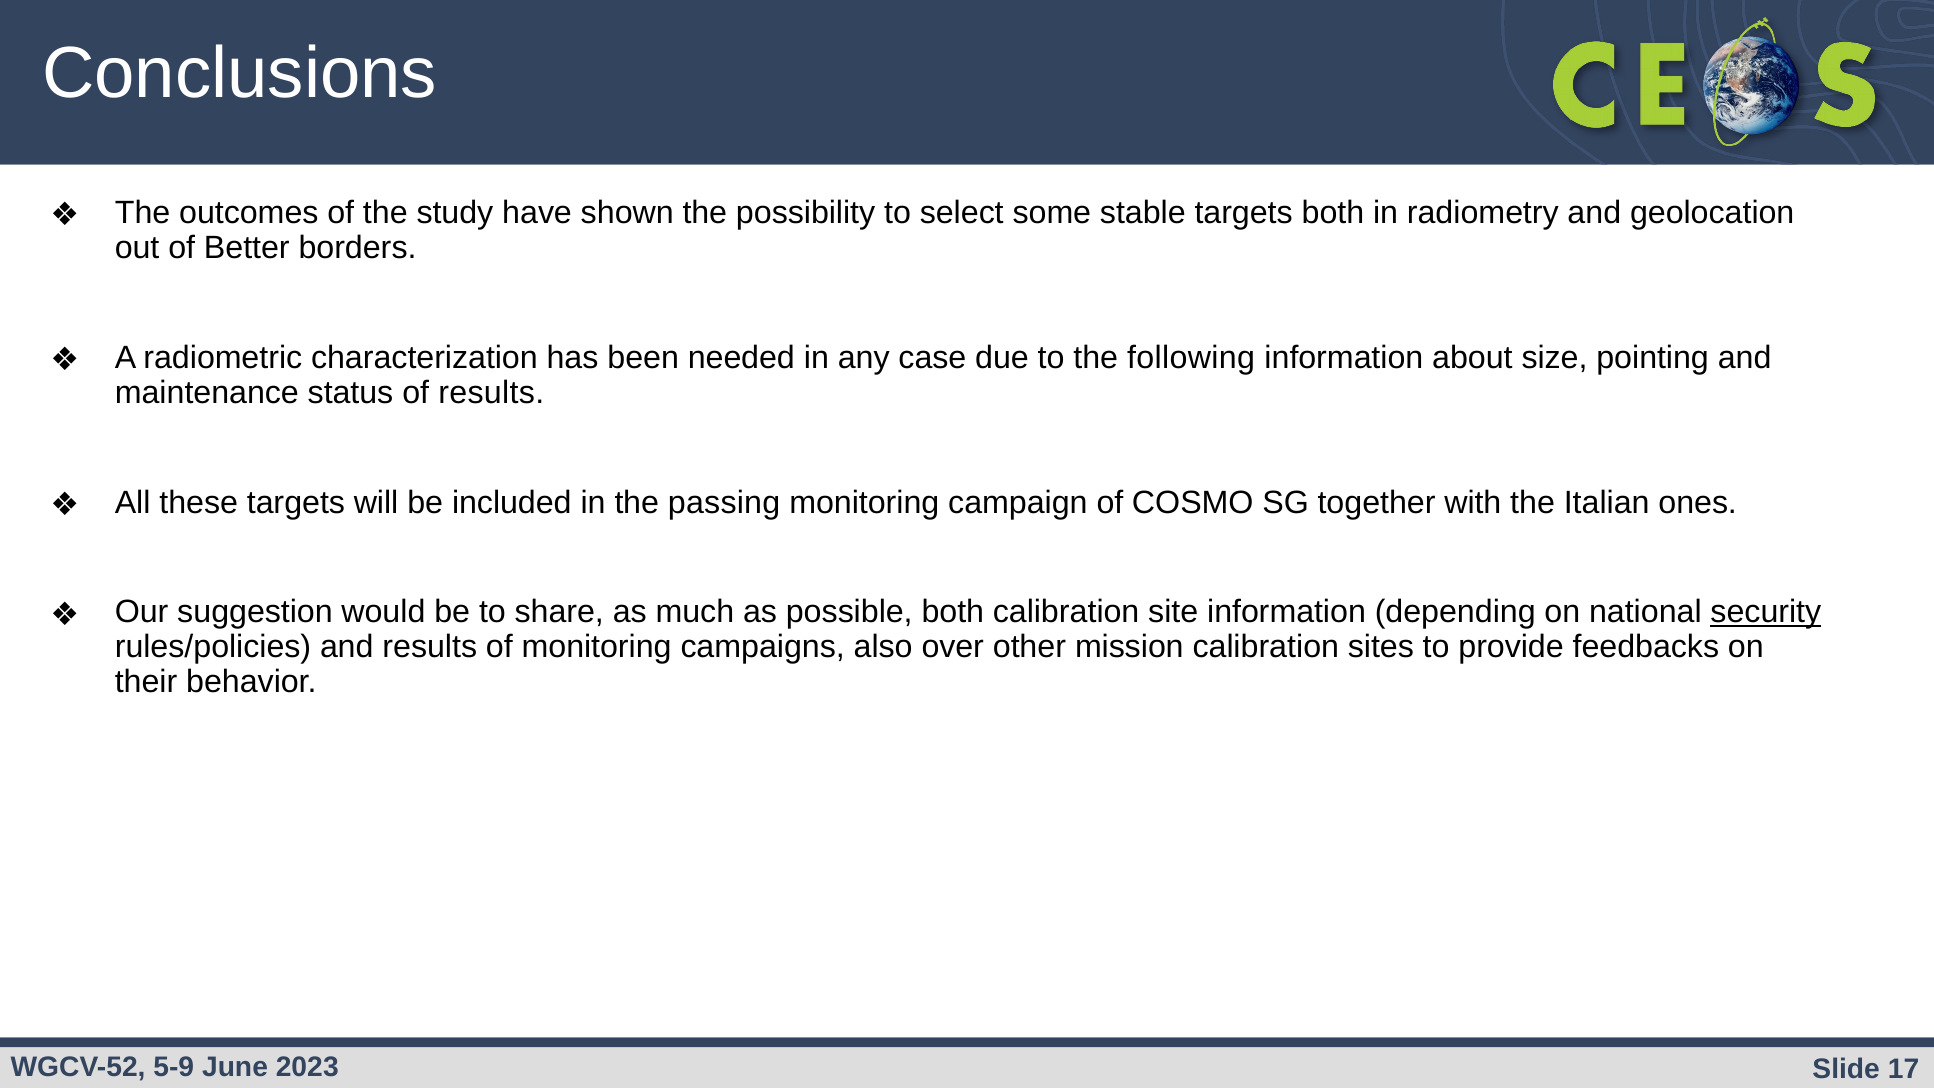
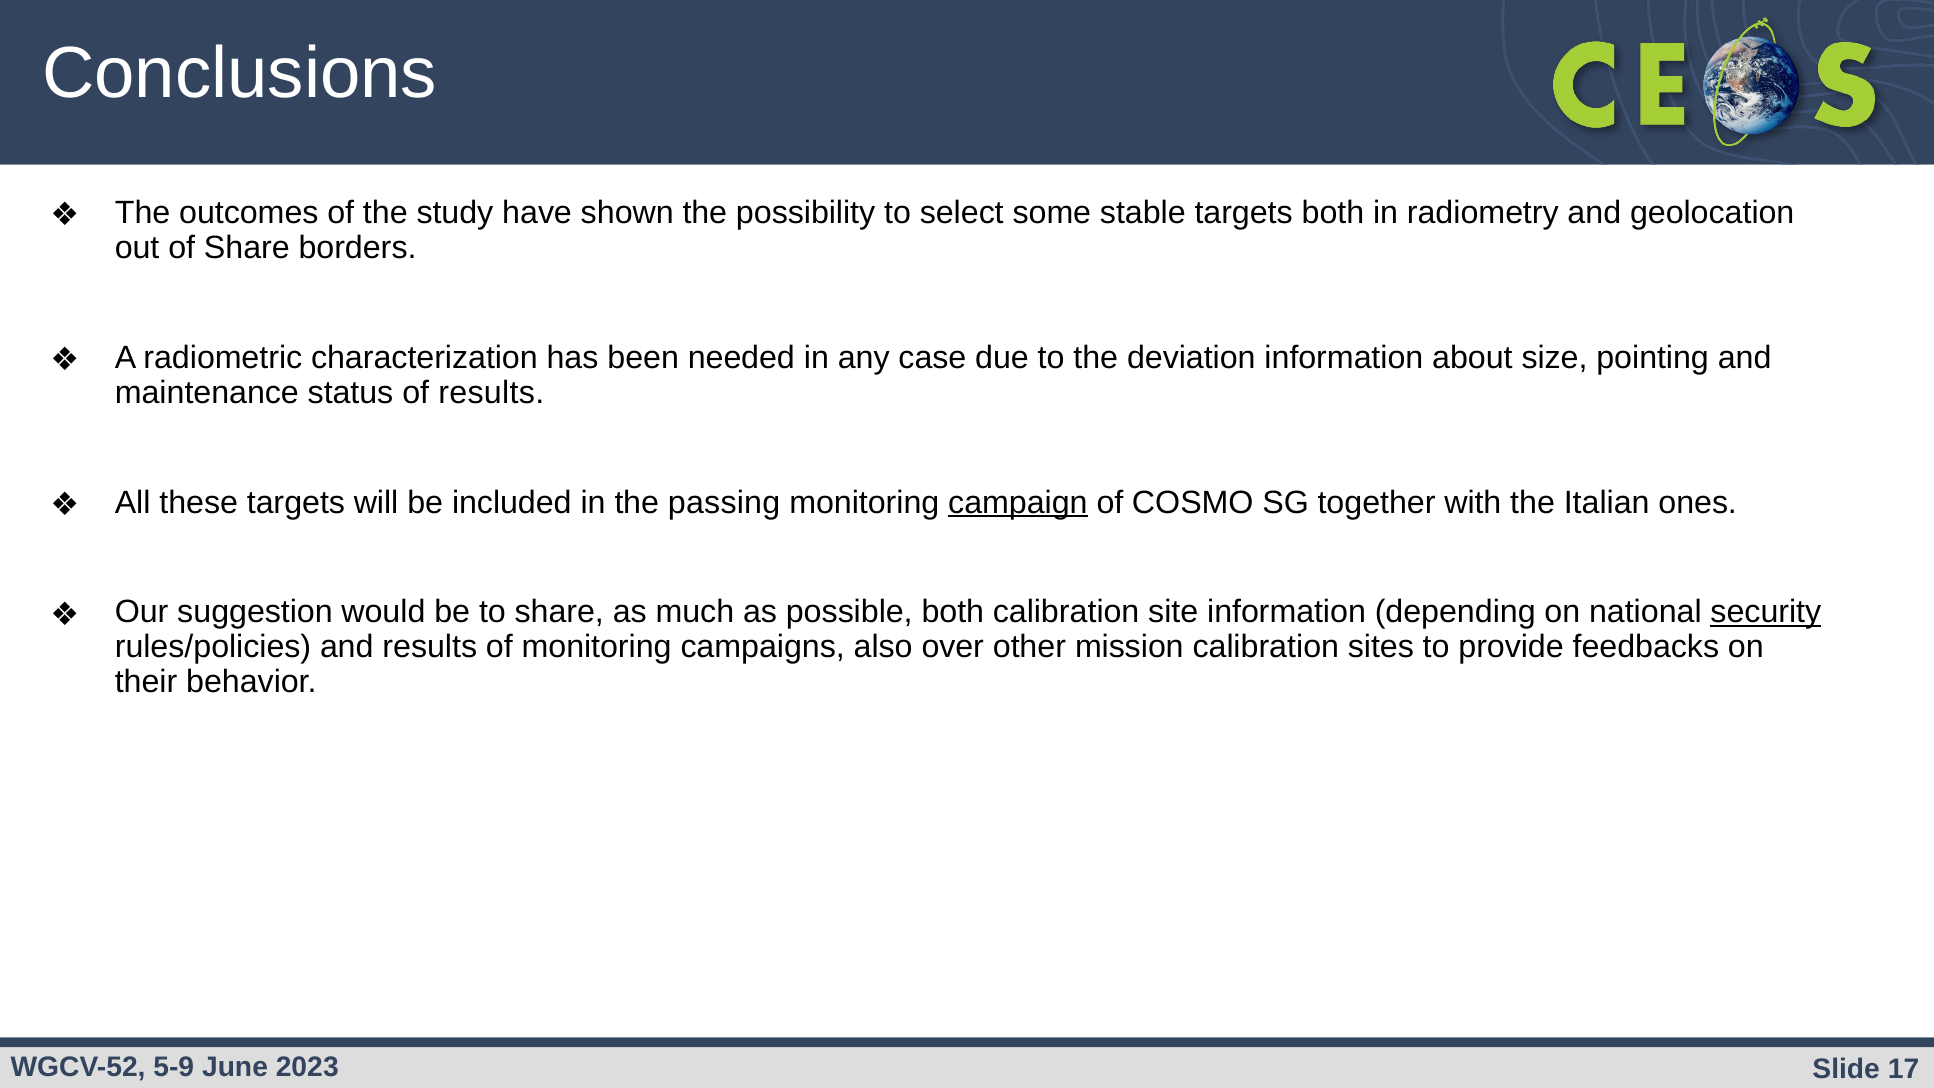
of Better: Better -> Share
following: following -> deviation
campaign underline: none -> present
